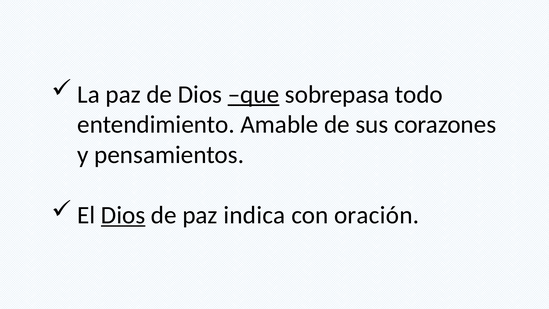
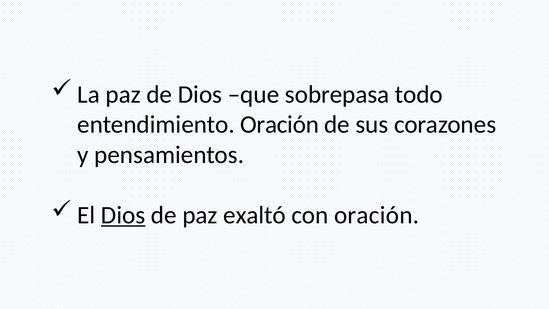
que underline: present -> none
entendimiento Amable: Amable -> Oración
indica: indica -> exaltó
